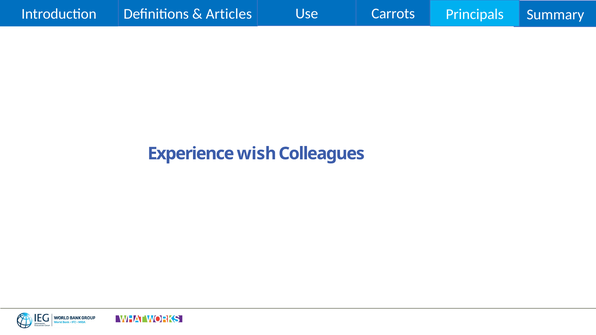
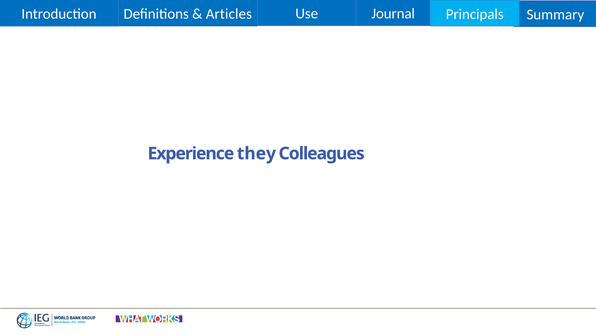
Carrots: Carrots -> Journal
wish: wish -> they
